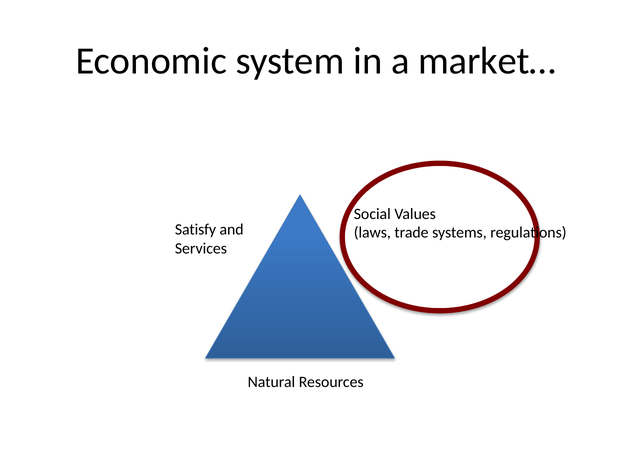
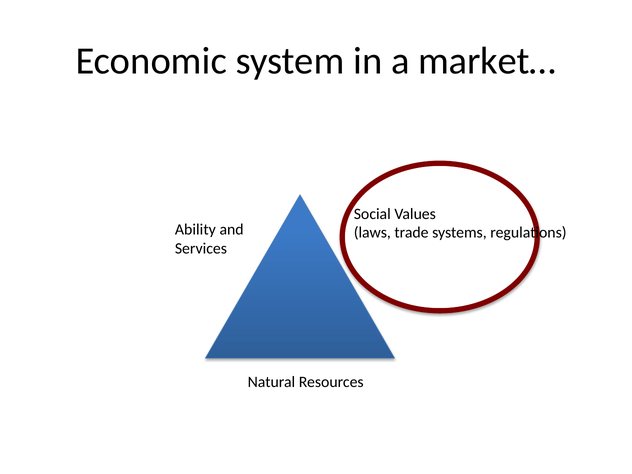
Satisfy: Satisfy -> Ability
